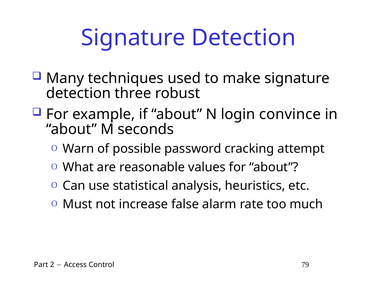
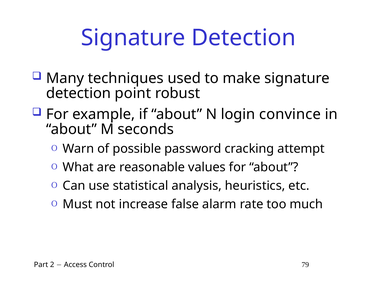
three: three -> point
